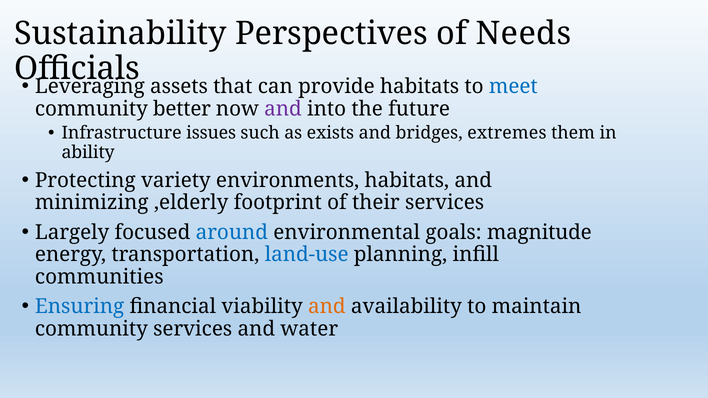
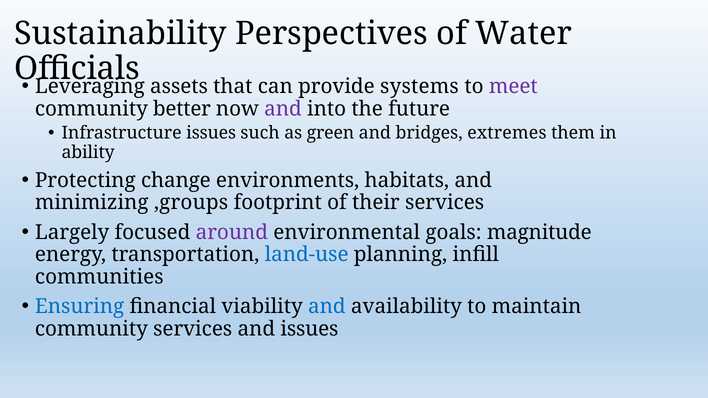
Needs: Needs -> Water
provide habitats: habitats -> systems
meet colour: blue -> purple
exists: exists -> green
variety: variety -> change
,elderly: ,elderly -> ,groups
around colour: blue -> purple
and at (327, 307) colour: orange -> blue
and water: water -> issues
